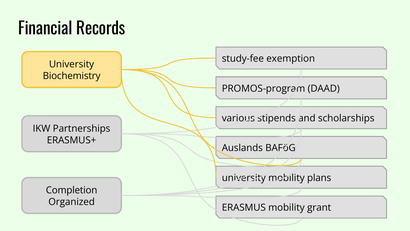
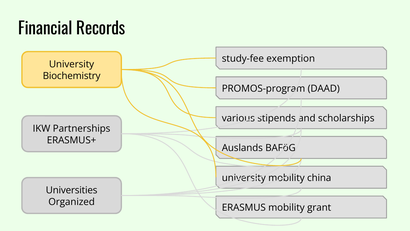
plans: plans -> china
Completion: Completion -> Universities
